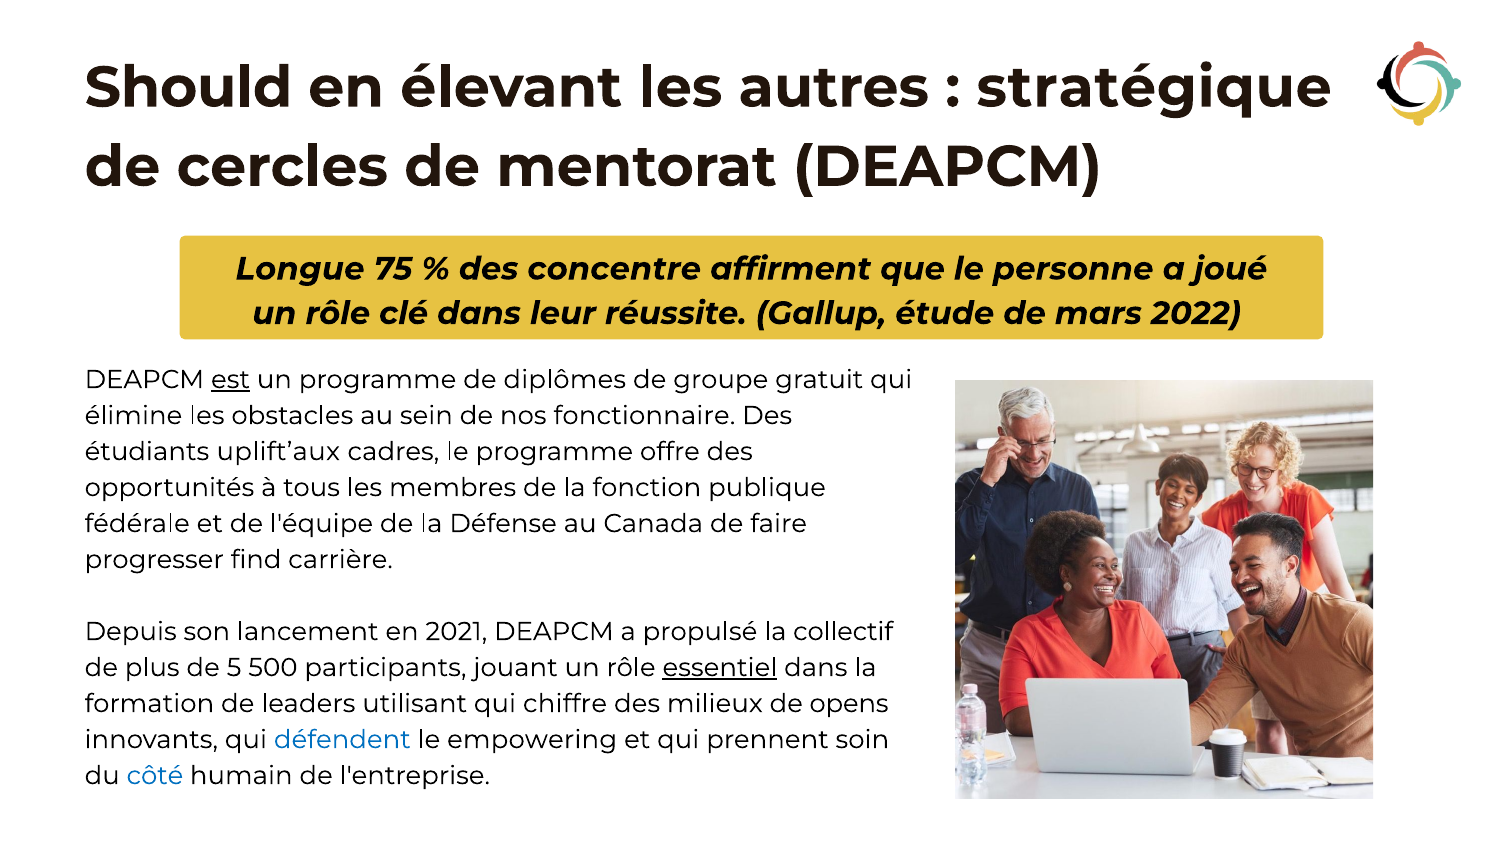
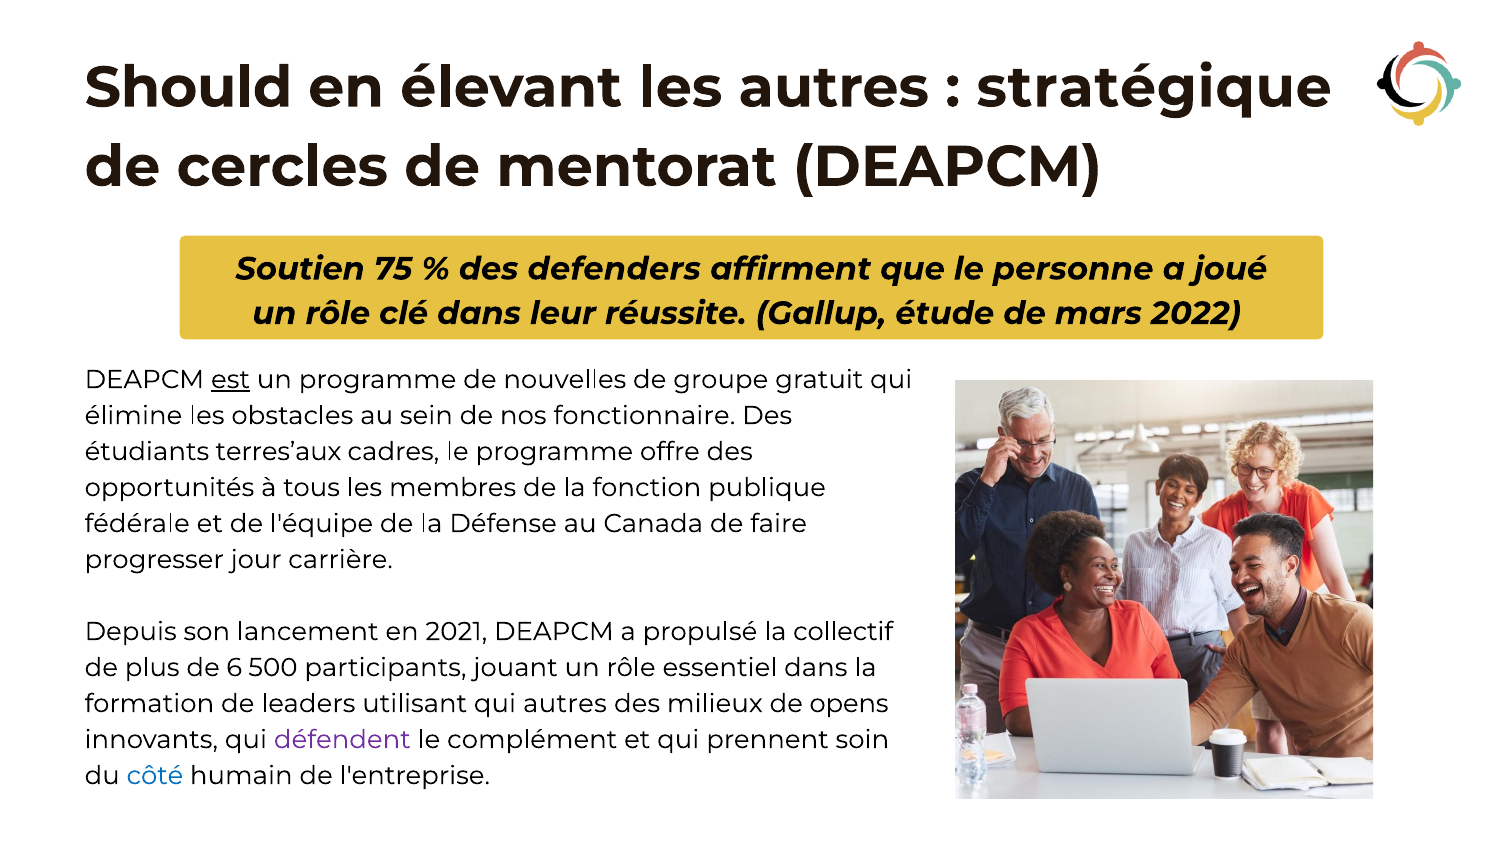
Longue: Longue -> Soutien
concentre: concentre -> defenders
diplômes: diplômes -> nouvelles
uplift’aux: uplift’aux -> terres’aux
find: find -> jour
5: 5 -> 6
essentiel underline: present -> none
qui chiffre: chiffre -> autres
défendent colour: blue -> purple
empowering: empowering -> complément
